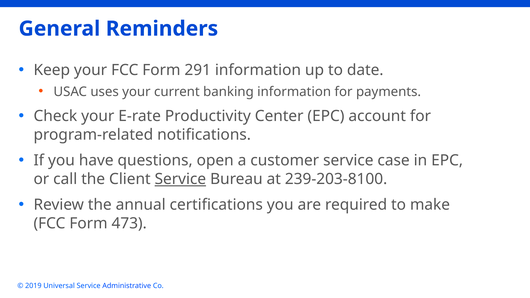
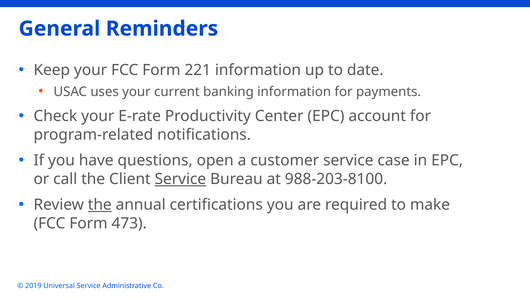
291: 291 -> 221
239-203-8100: 239-203-8100 -> 988-203-8100
the at (100, 205) underline: none -> present
